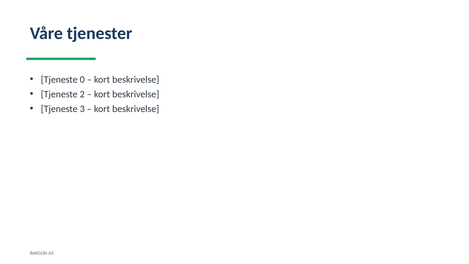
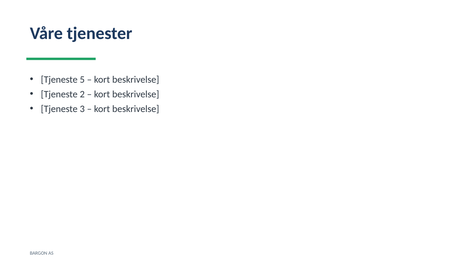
0: 0 -> 5
